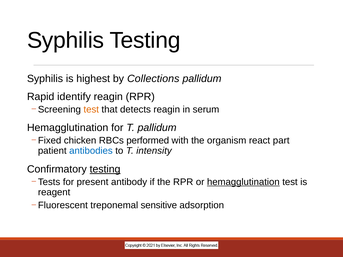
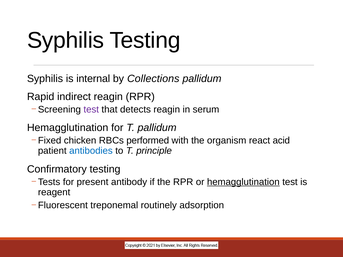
highest: highest -> internal
identify: identify -> indirect
test at (91, 109) colour: orange -> purple
part: part -> acid
intensity: intensity -> principle
testing at (105, 169) underline: present -> none
sensitive: sensitive -> routinely
